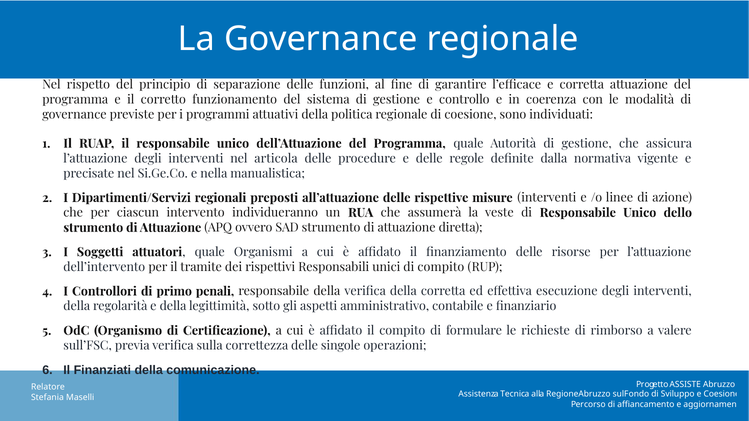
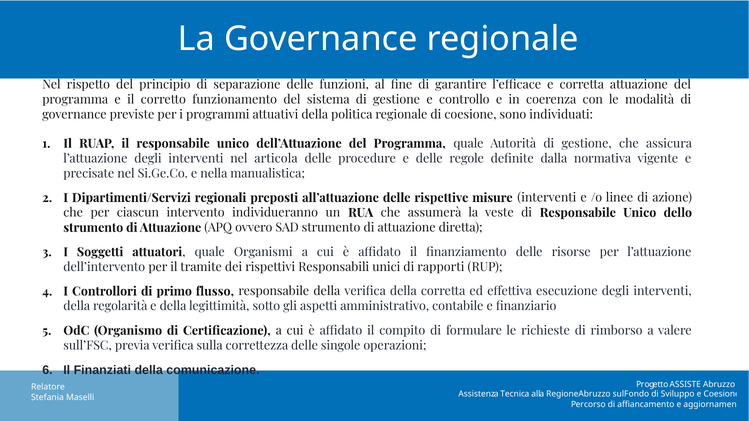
di compito: compito -> rapporti
penali: penali -> flusso
